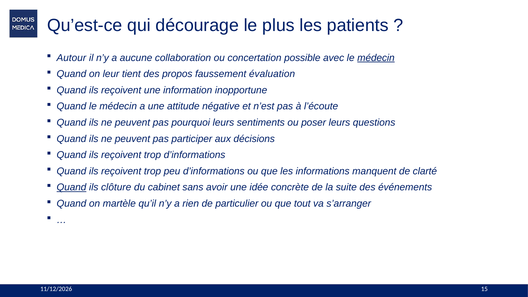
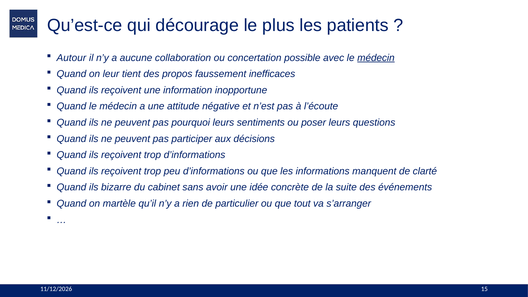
évaluation: évaluation -> inefficaces
Quand at (71, 187) underline: present -> none
clôture: clôture -> bizarre
